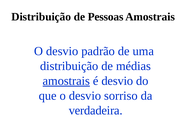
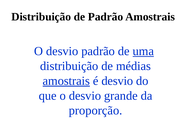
de Pessoas: Pessoas -> Padrão
uma underline: none -> present
sorriso: sorriso -> grande
verdadeira: verdadeira -> proporção
